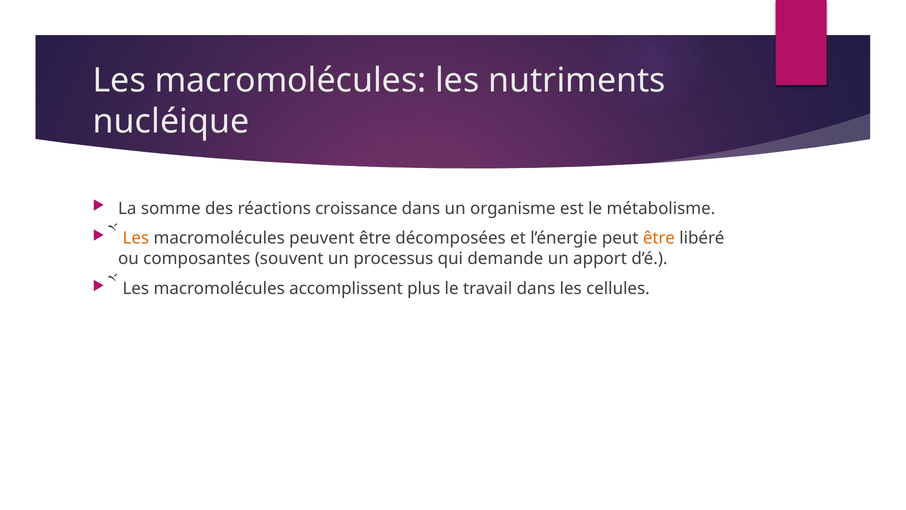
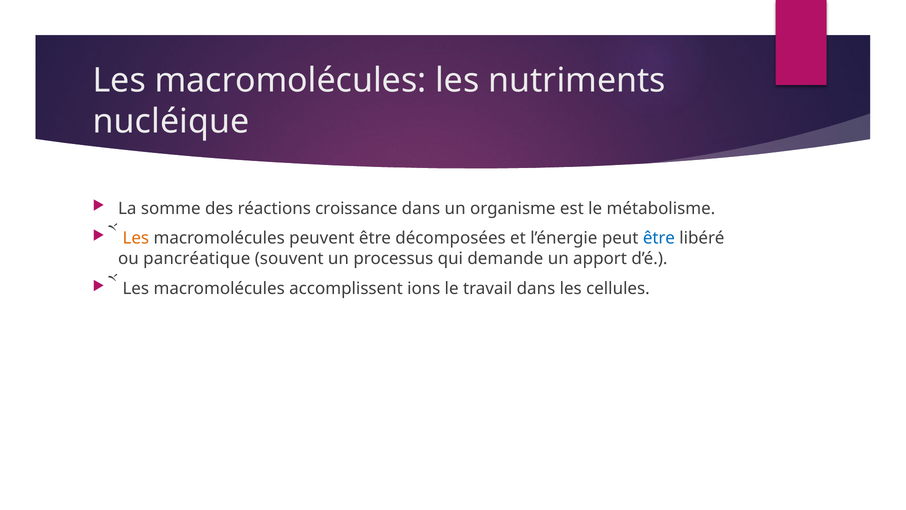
être at (659, 238) colour: orange -> blue
composantes: composantes -> pancréatique
plus: plus -> ions
